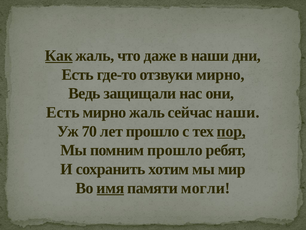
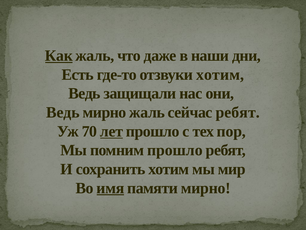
отзвуки мирно: мирно -> хотим
Есть at (63, 112): Есть -> Ведь
сейчас наши: наши -> ребят
лет underline: none -> present
пор underline: present -> none
памяти могли: могли -> мирно
